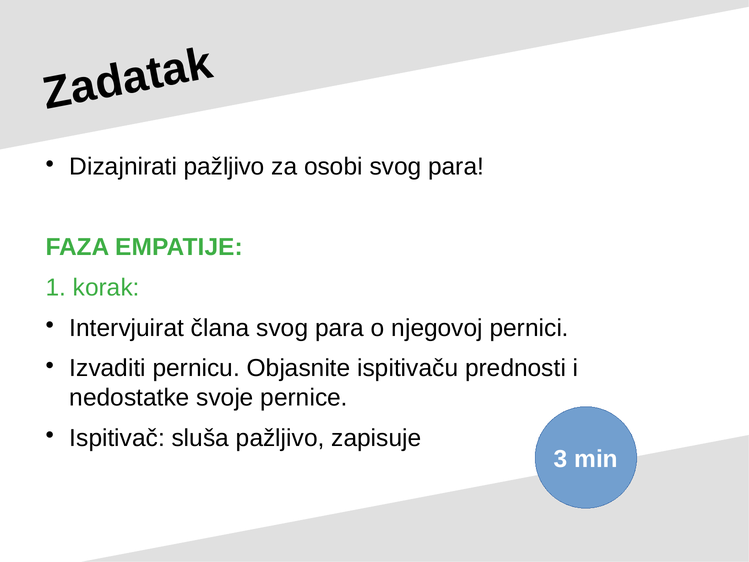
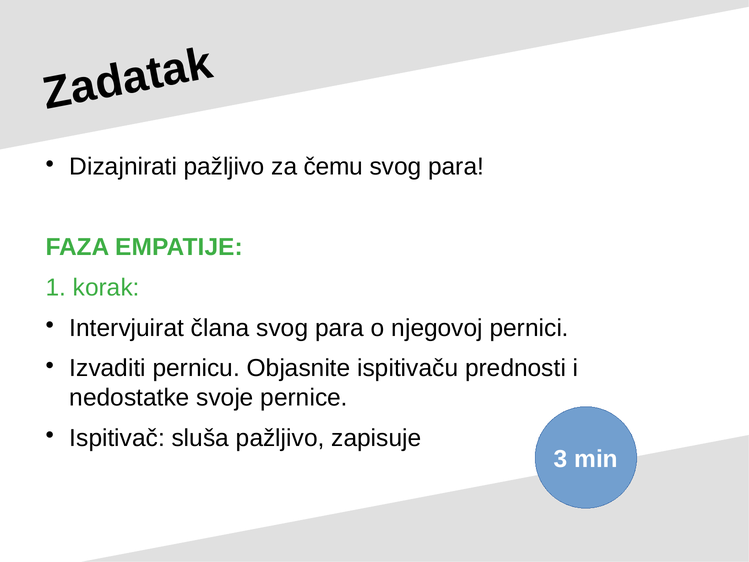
osobi: osobi -> čemu
